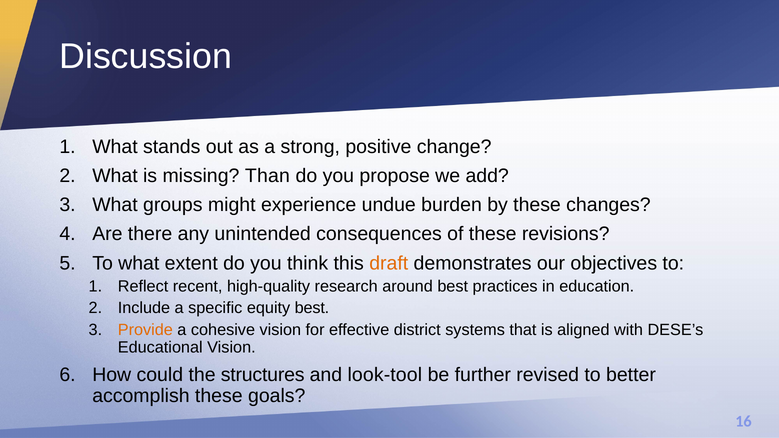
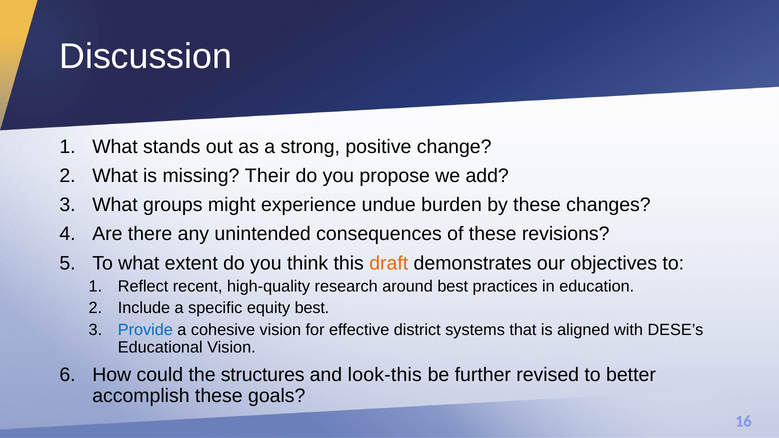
Than: Than -> Their
Provide colour: orange -> blue
look-tool: look-tool -> look-this
